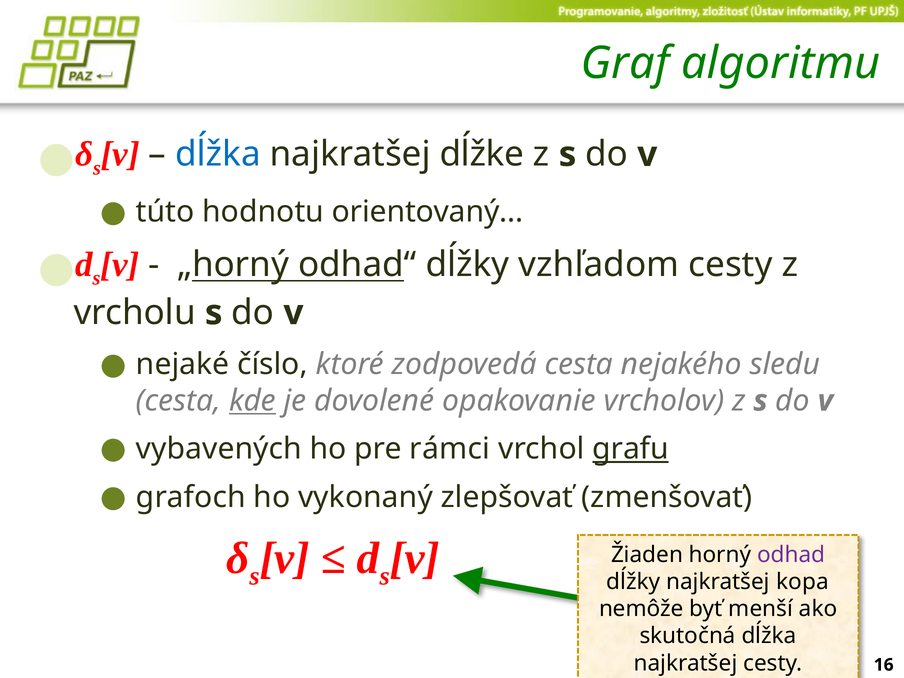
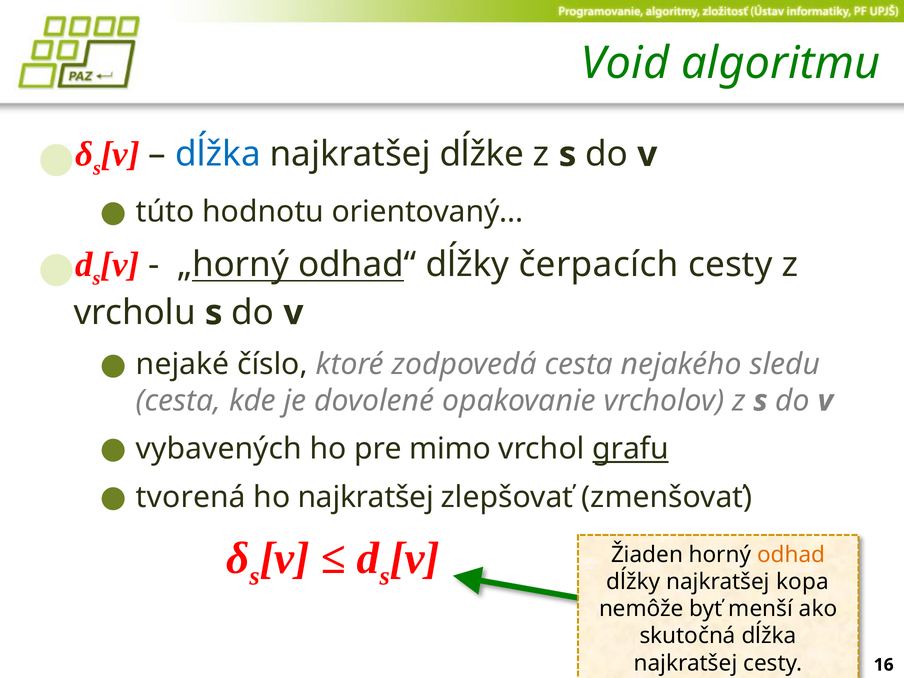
Graf: Graf -> Void
vzhľadom: vzhľadom -> čerpacích
kde underline: present -> none
rámci: rámci -> mimo
grafoch: grafoch -> tvorená
ho vykonaný: vykonaný -> najkratšej
odhad colour: purple -> orange
